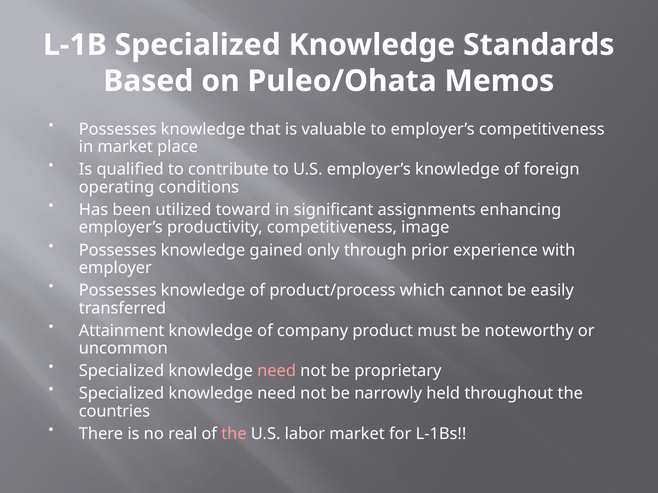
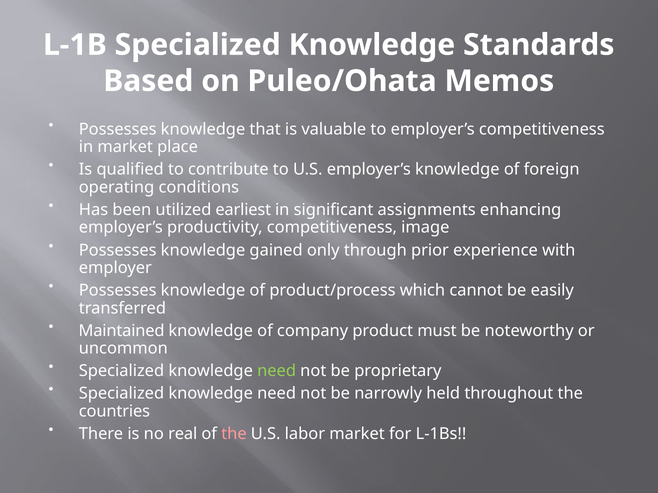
toward: toward -> earliest
Attainment: Attainment -> Maintained
need at (277, 371) colour: pink -> light green
